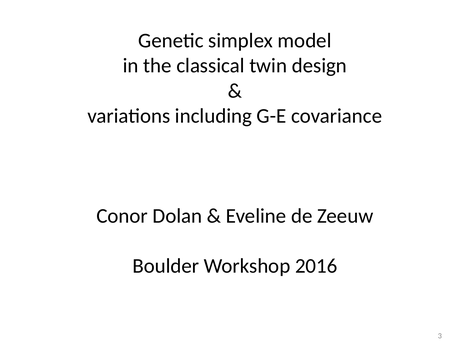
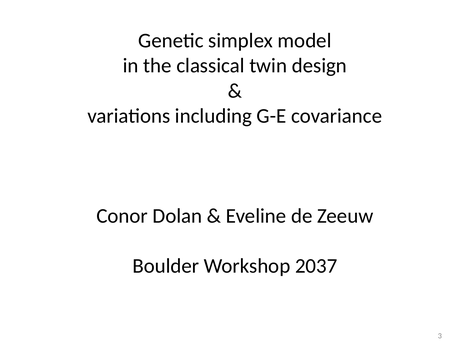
2016: 2016 -> 2037
